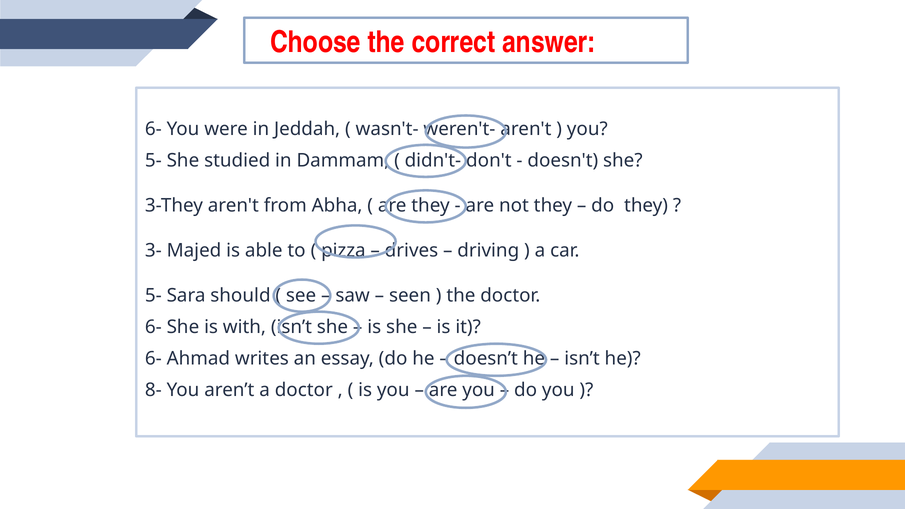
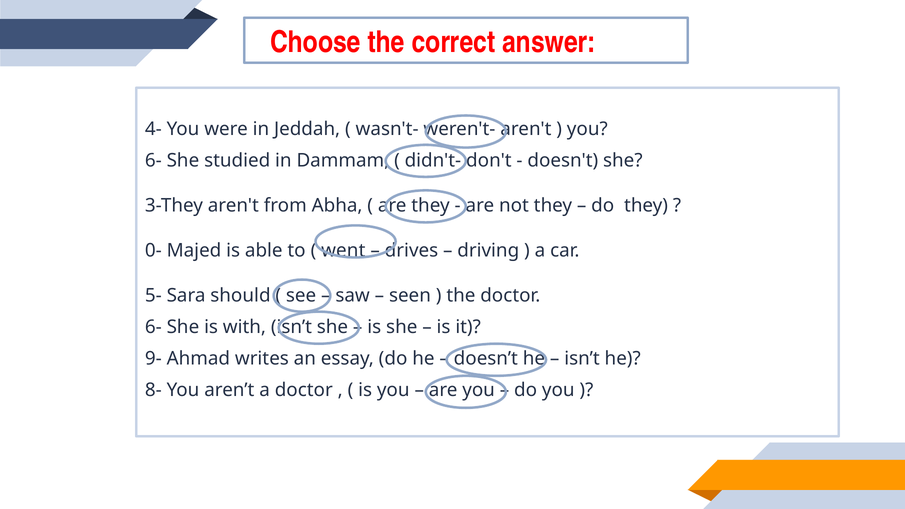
6- at (153, 129): 6- -> 4-
5- at (153, 160): 5- -> 6-
3-: 3- -> 0-
pizza: pizza -> went
6- at (153, 359): 6- -> 9-
